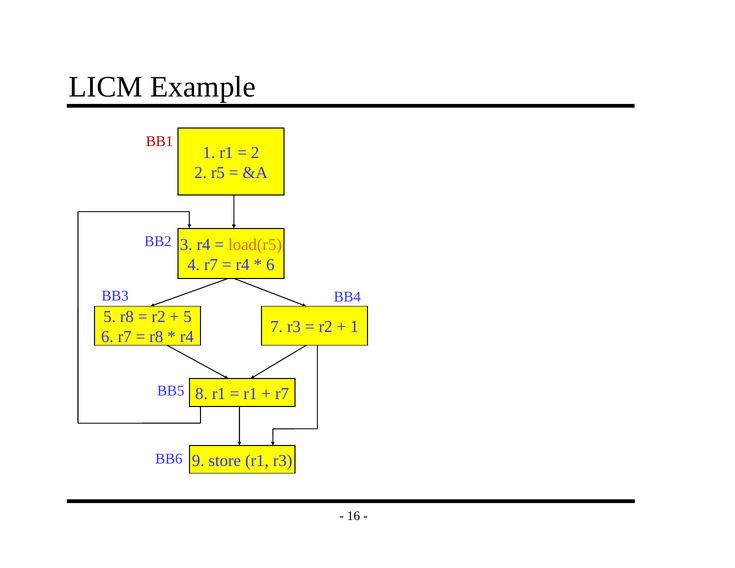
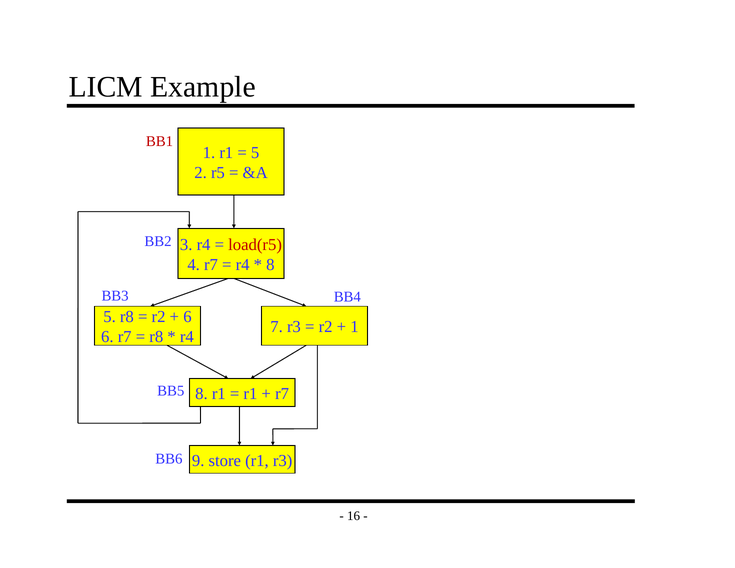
2 at (255, 153): 2 -> 5
load(r5 colour: orange -> red
6 at (270, 265): 6 -> 8
5 at (187, 317): 5 -> 6
